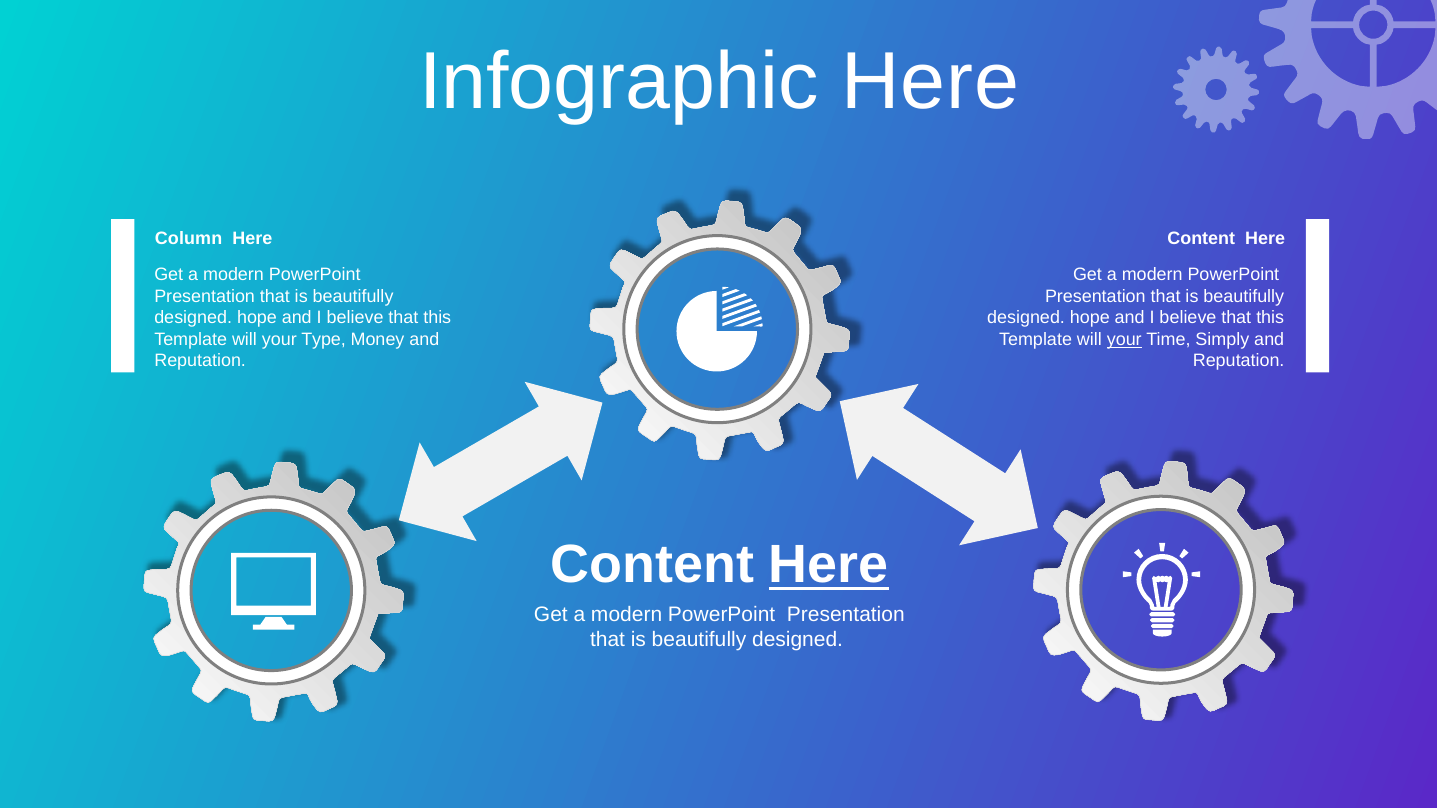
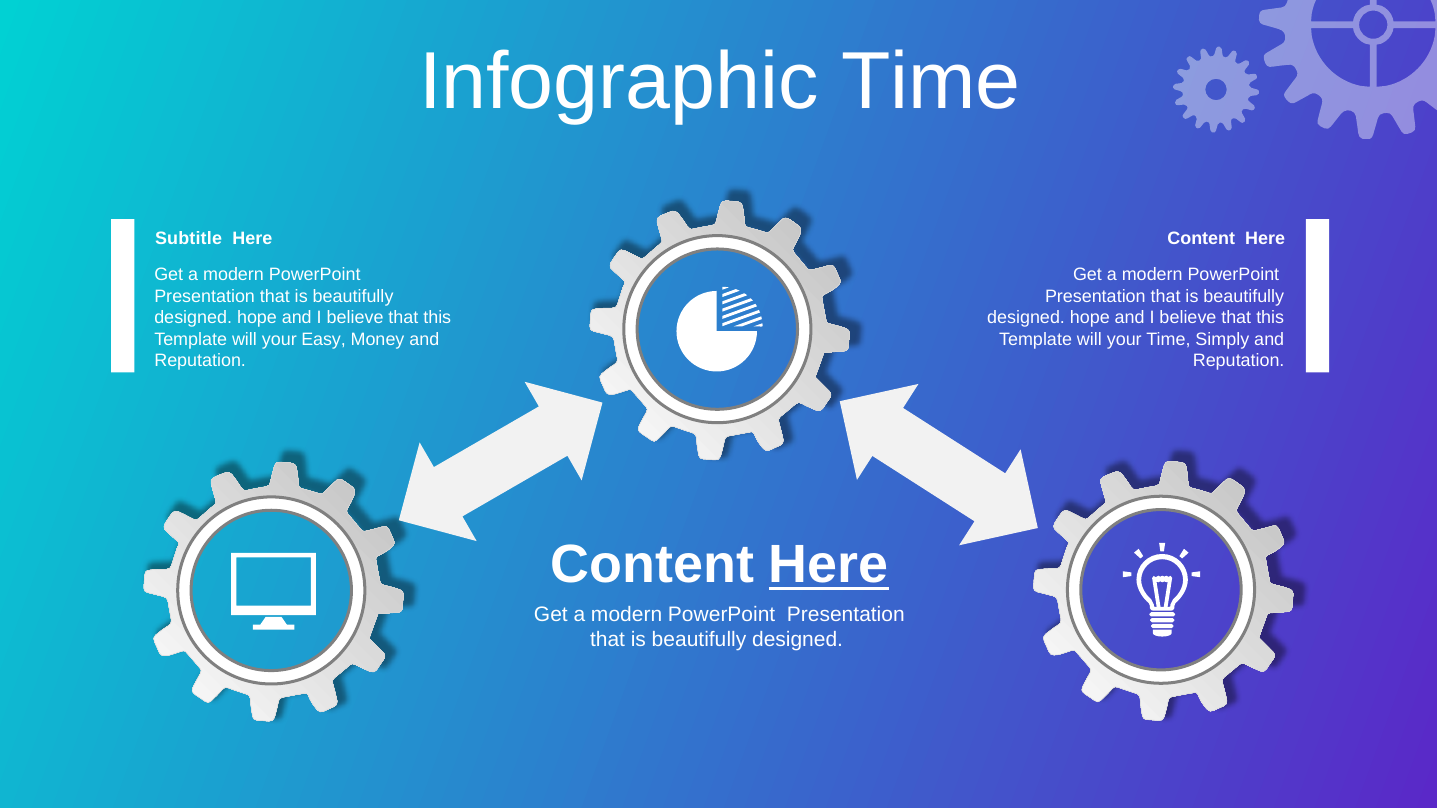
Infographic Here: Here -> Time
Column: Column -> Subtitle
Type: Type -> Easy
your at (1124, 339) underline: present -> none
